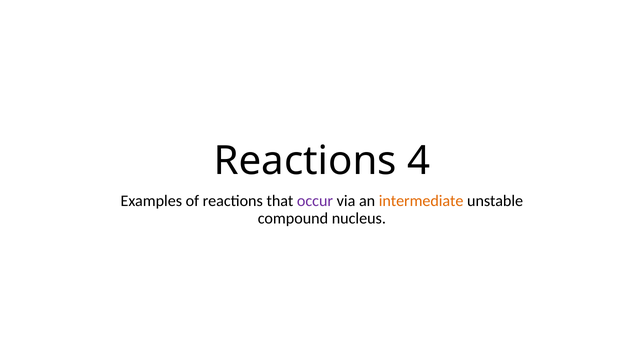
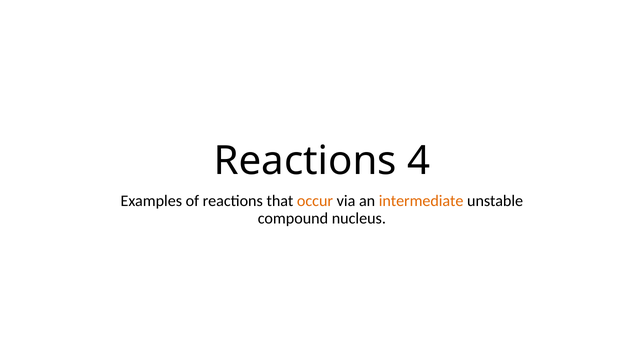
occur colour: purple -> orange
